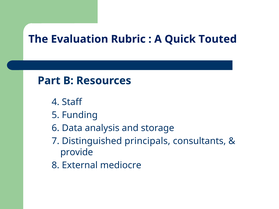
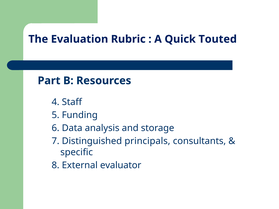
provide: provide -> specific
mediocre: mediocre -> evaluator
